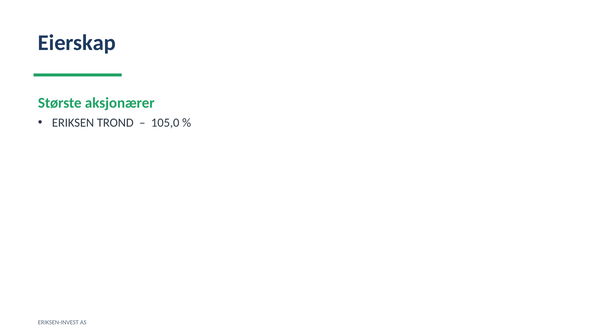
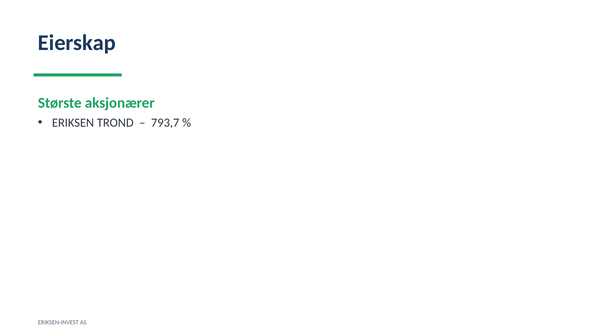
105,0: 105,0 -> 793,7
